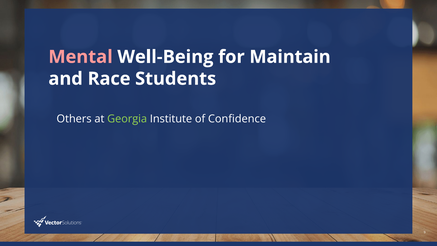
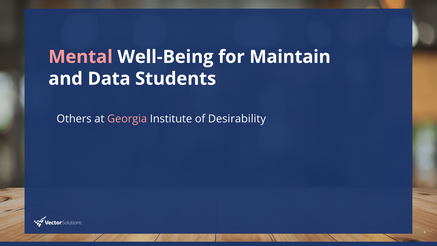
Race: Race -> Data
Georgia colour: light green -> pink
Confidence: Confidence -> Desirability
